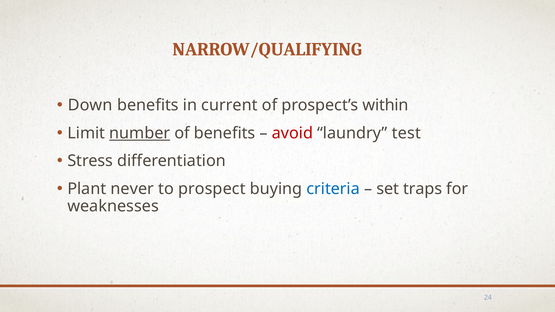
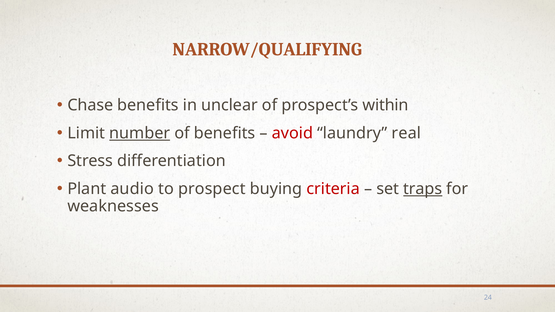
Down: Down -> Chase
current: current -> unclear
test: test -> real
never: never -> audio
criteria colour: blue -> red
traps underline: none -> present
